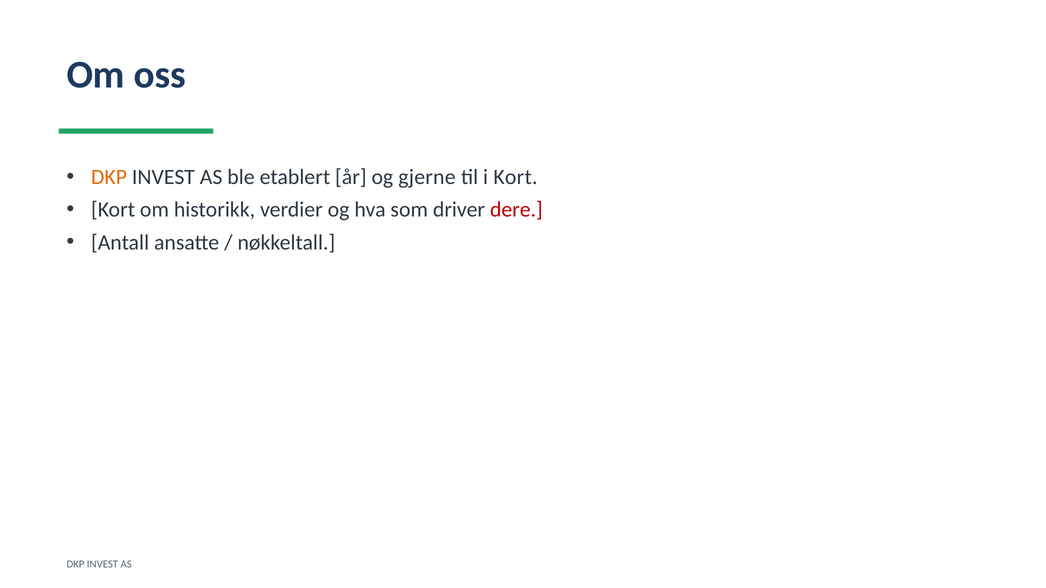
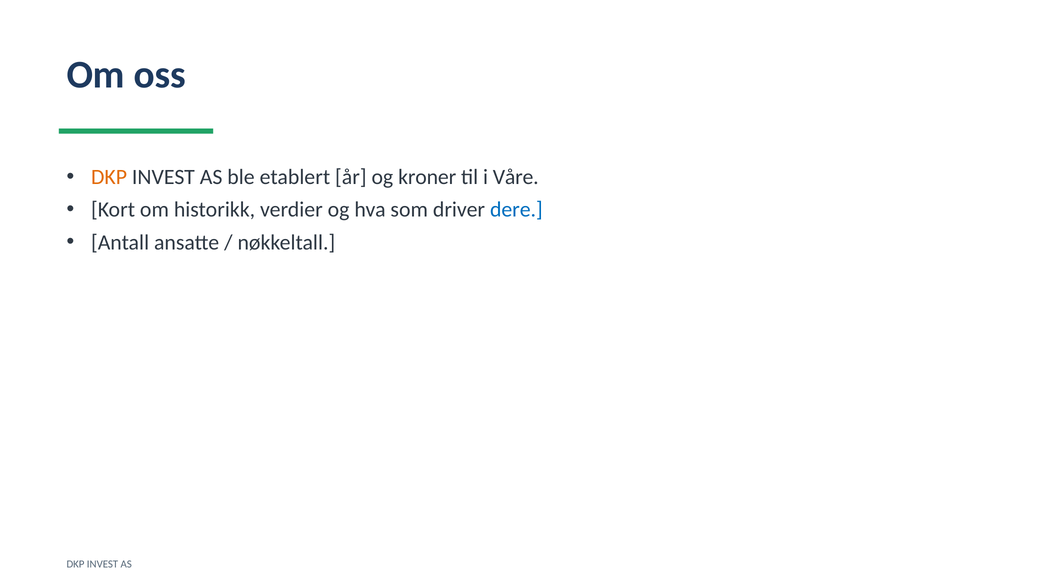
gjerne: gjerne -> kroner
i Kort: Kort -> Våre
dere colour: red -> blue
